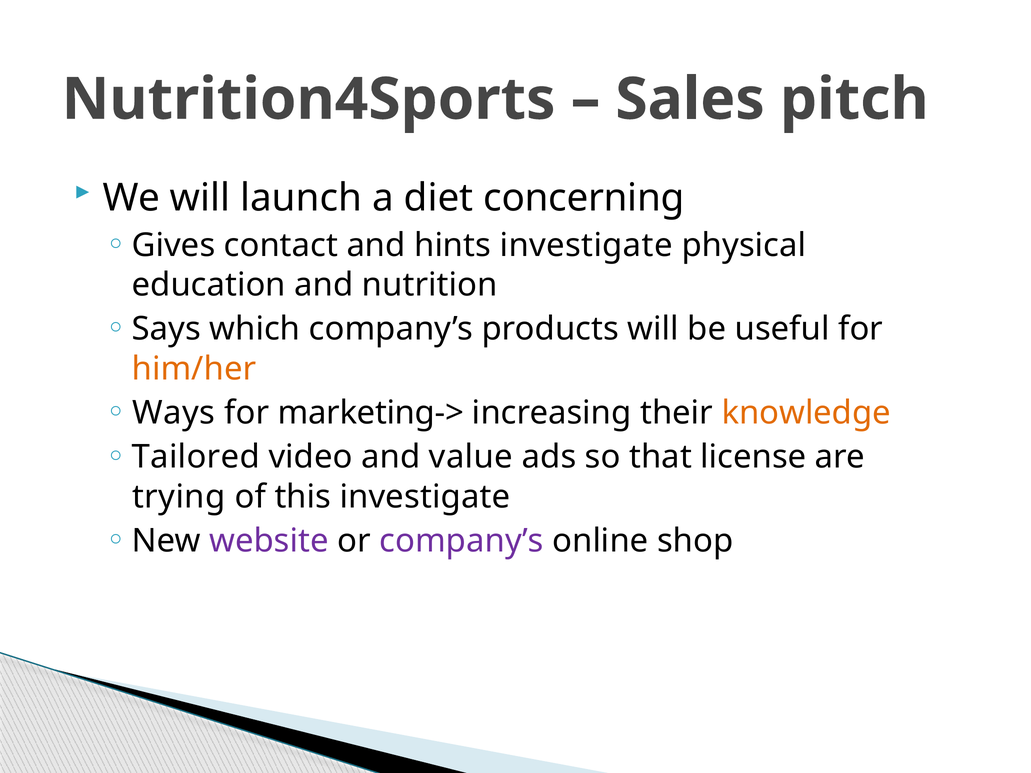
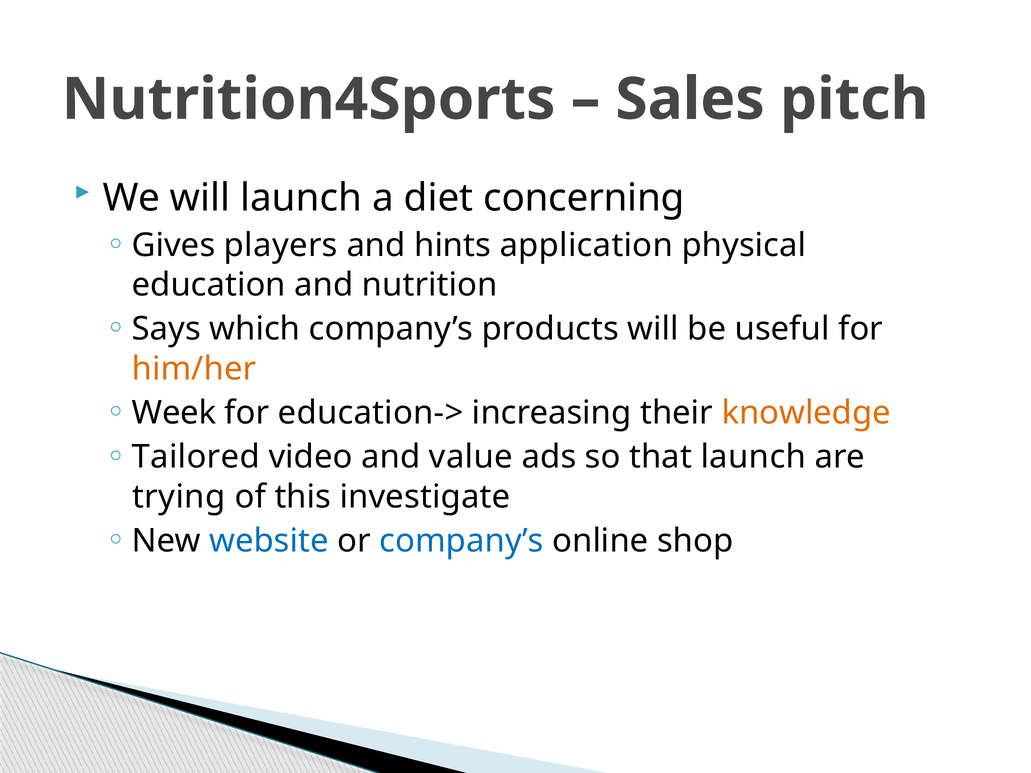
contact: contact -> players
hints investigate: investigate -> application
Ways: Ways -> Week
marketing->: marketing-> -> education->
that license: license -> launch
website colour: purple -> blue
company’s at (461, 541) colour: purple -> blue
